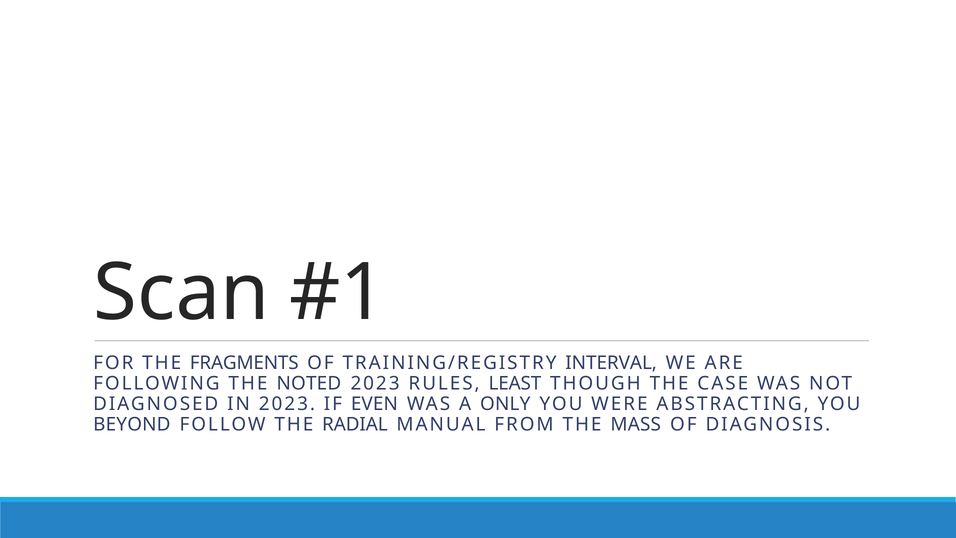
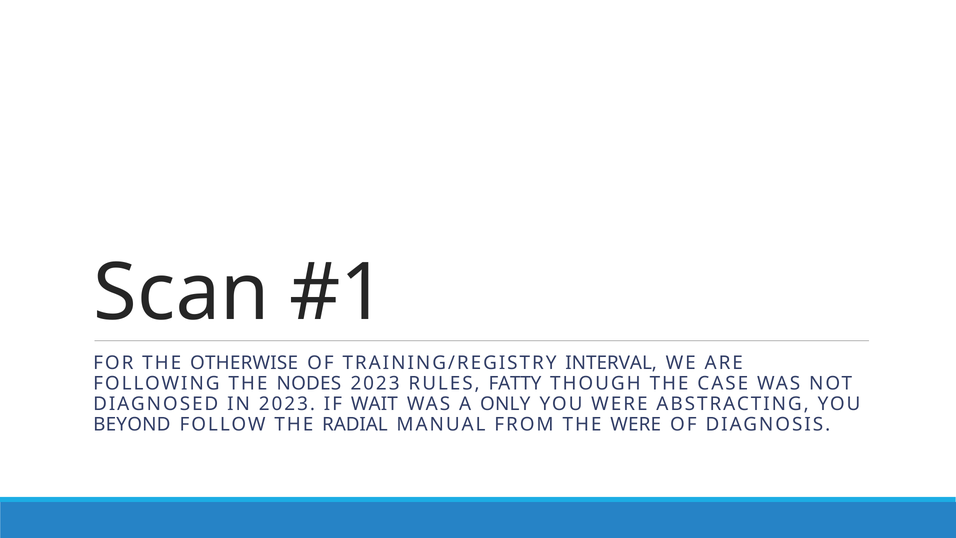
FRAGMENTS: FRAGMENTS -> OTHERWISE
NOTED: NOTED -> NODES
LEAST: LEAST -> FATTY
EVEN: EVEN -> WAIT
THE MASS: MASS -> WERE
